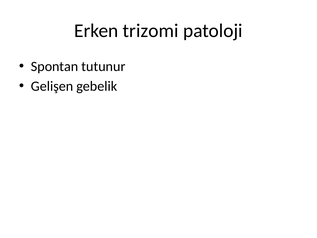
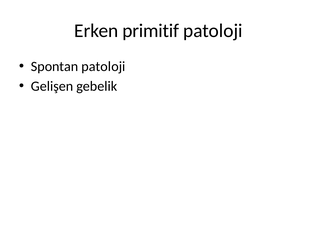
trizomi: trizomi -> primitif
Spontan tutunur: tutunur -> patoloji
